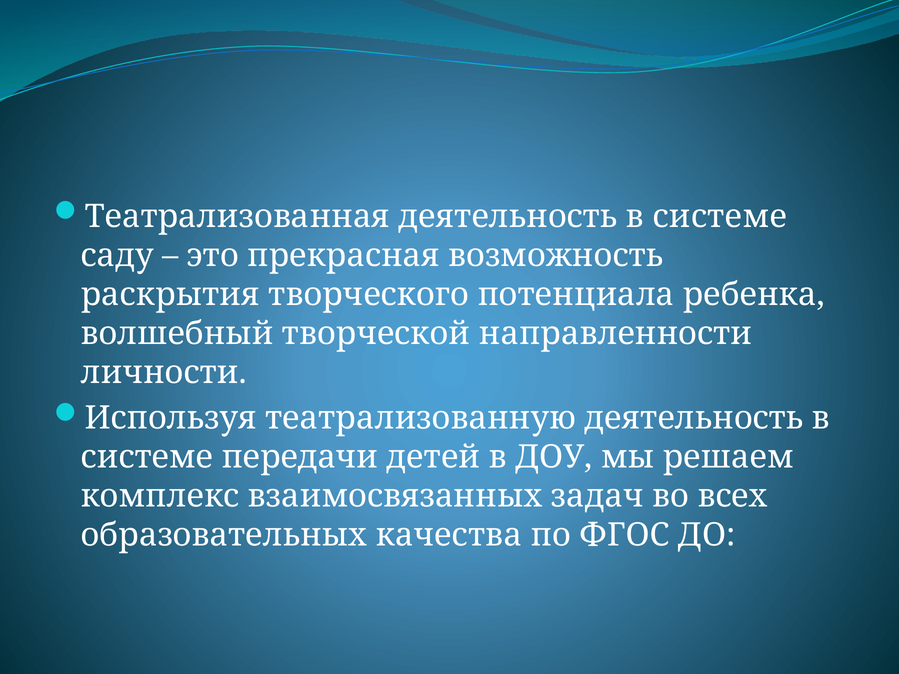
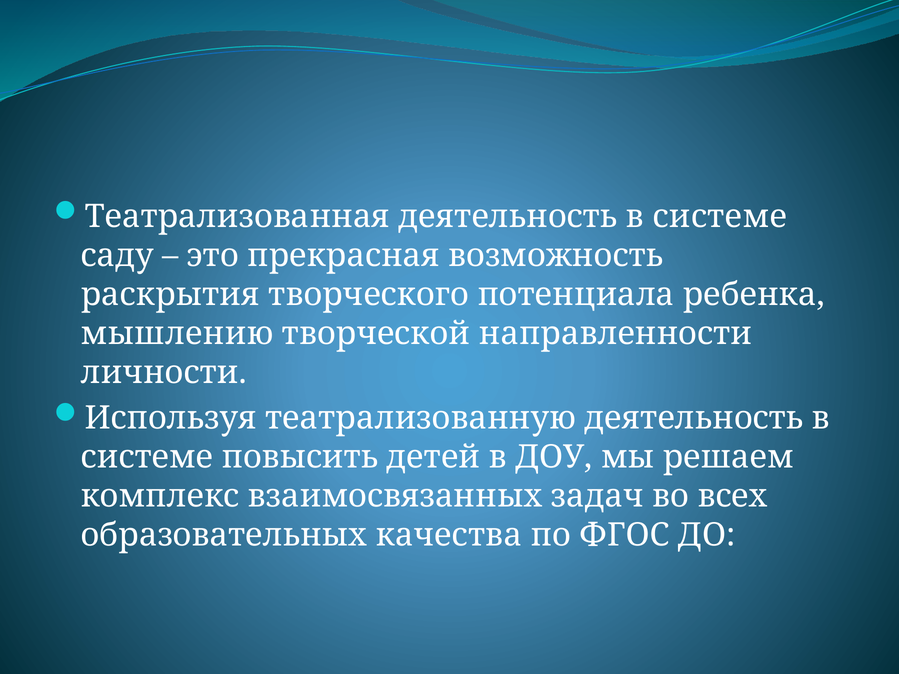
волшебный: волшебный -> мышлению
передачи: передачи -> повысить
